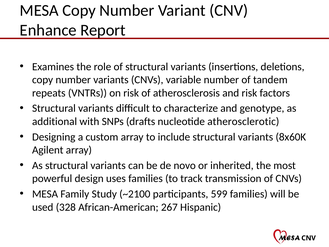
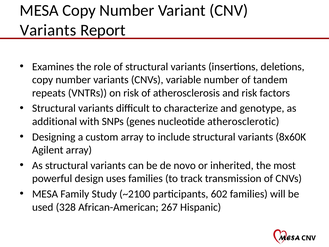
Enhance at (48, 30): Enhance -> Variants
drafts: drafts -> genes
599: 599 -> 602
